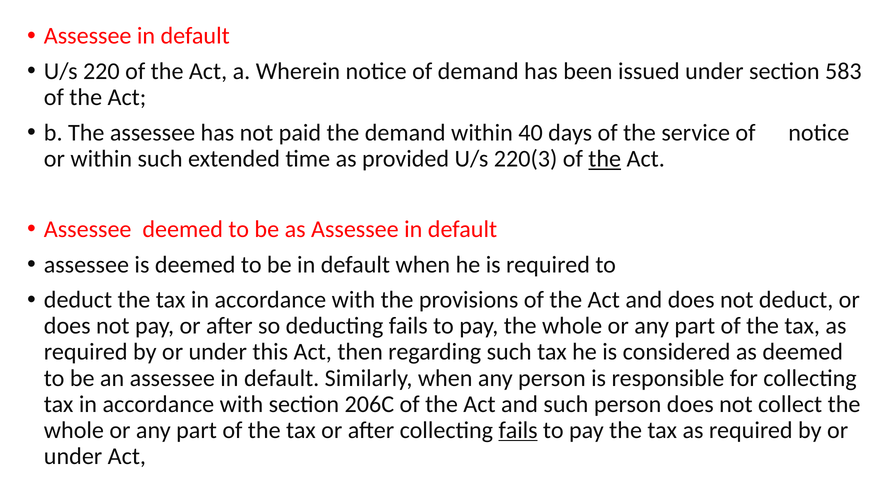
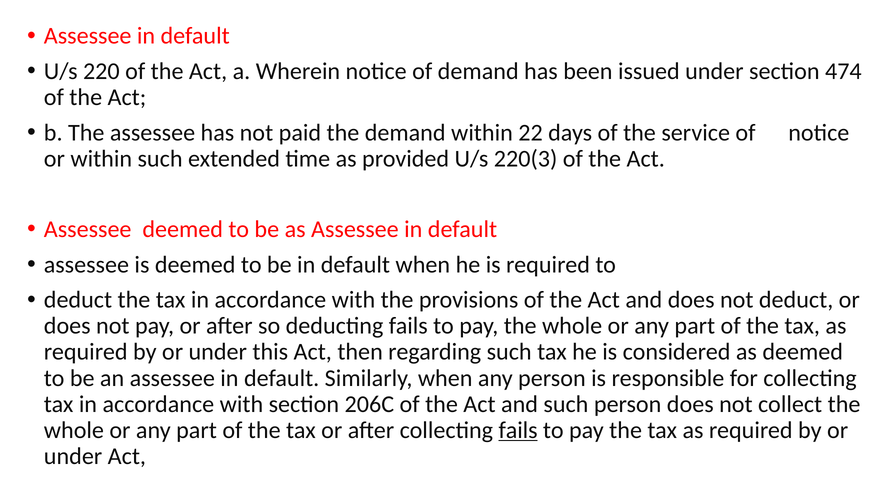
583: 583 -> 474
40: 40 -> 22
the at (605, 159) underline: present -> none
